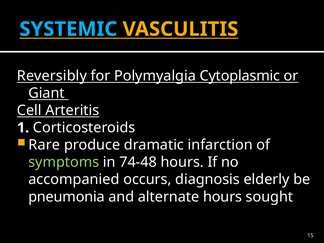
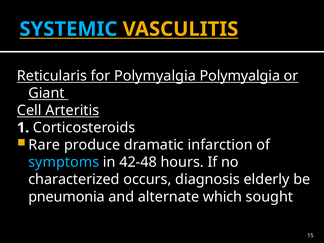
Reversibly: Reversibly -> Reticularis
Polymyalgia Cytoplasmic: Cytoplasmic -> Polymyalgia
symptoms colour: light green -> light blue
74-48: 74-48 -> 42-48
accompanied: accompanied -> characterized
alternate hours: hours -> which
